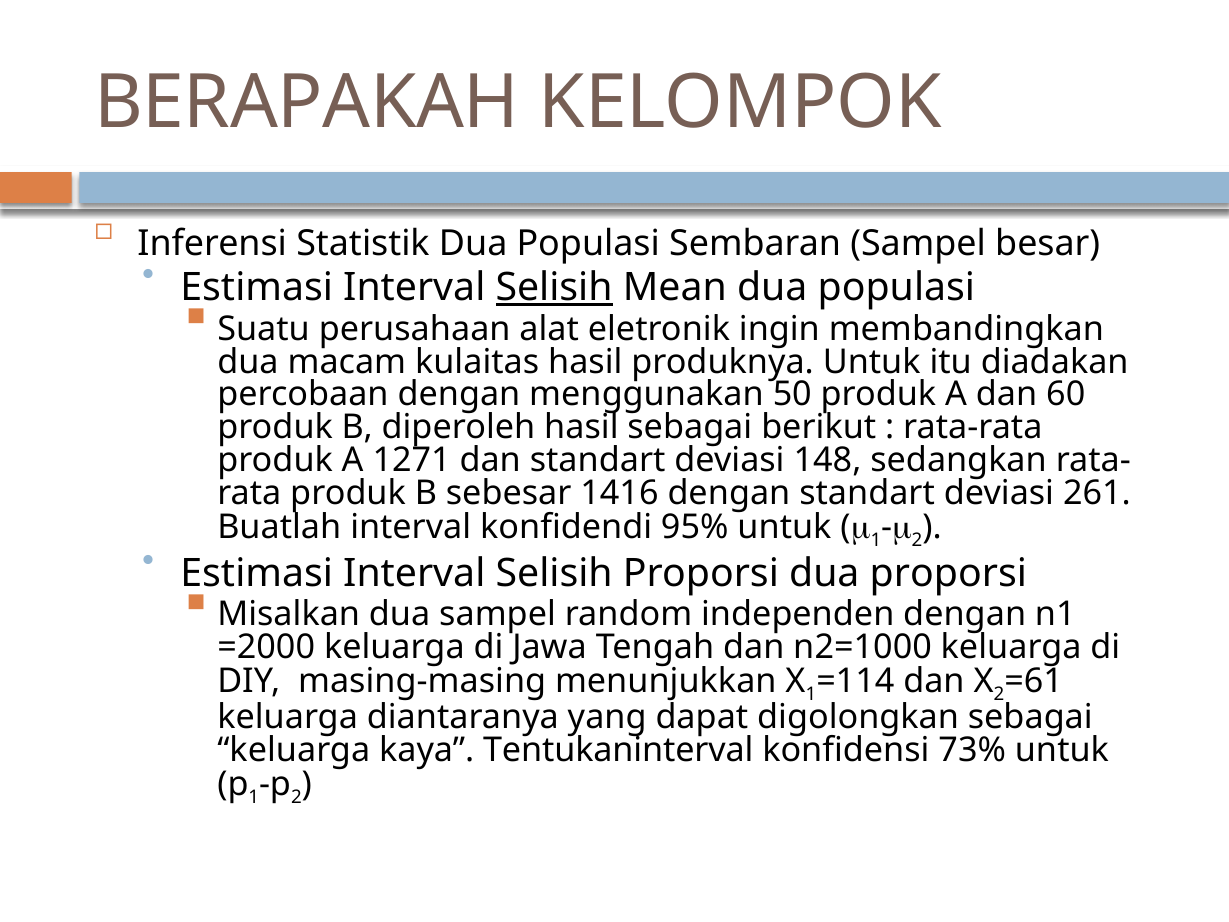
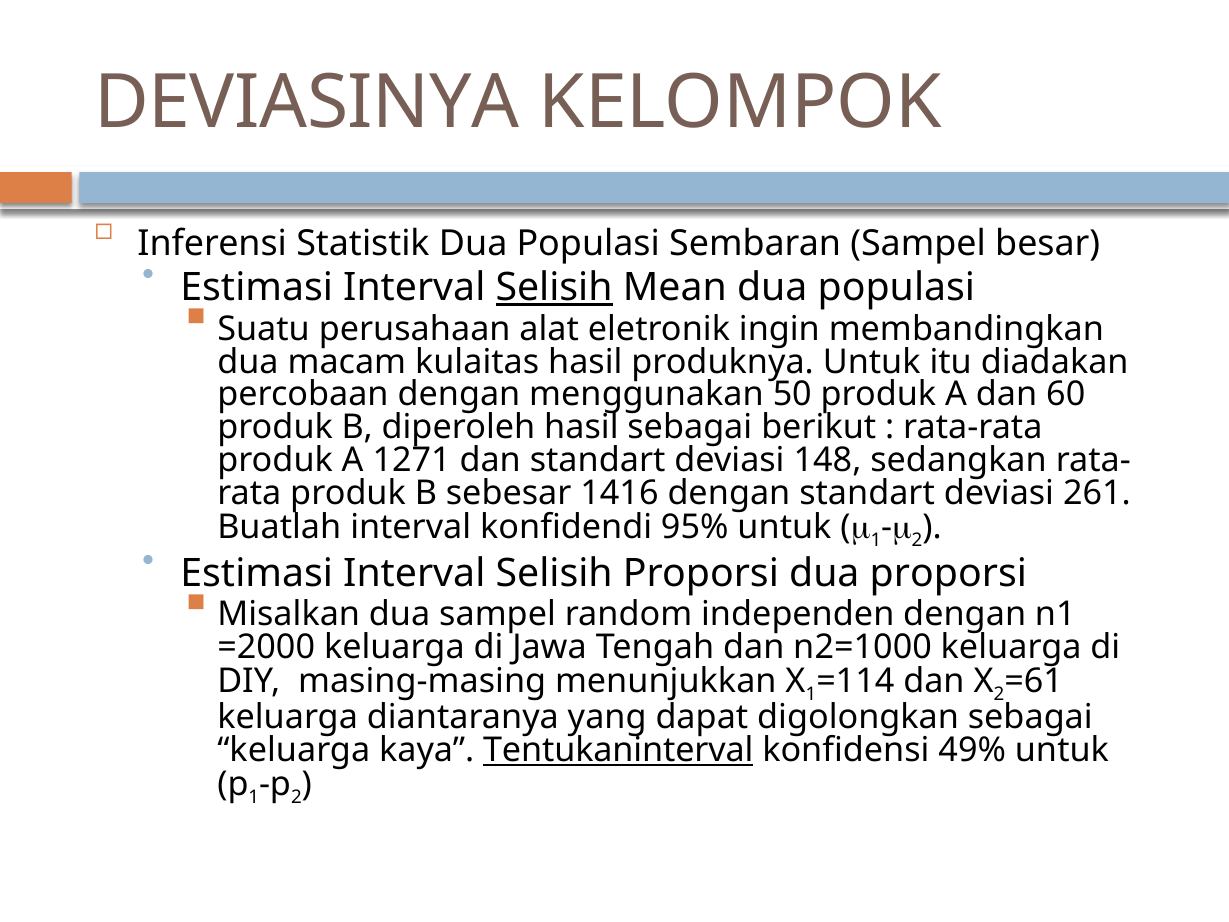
BERAPAKAH: BERAPAKAH -> DEVIASINYA
Tentukaninterval underline: none -> present
73%: 73% -> 49%
